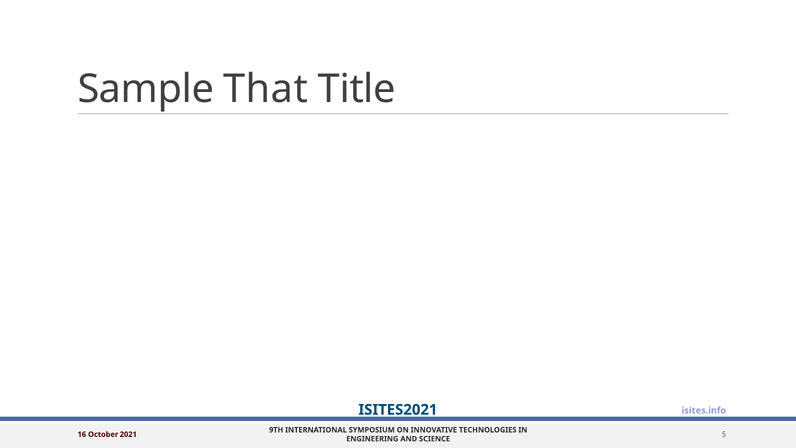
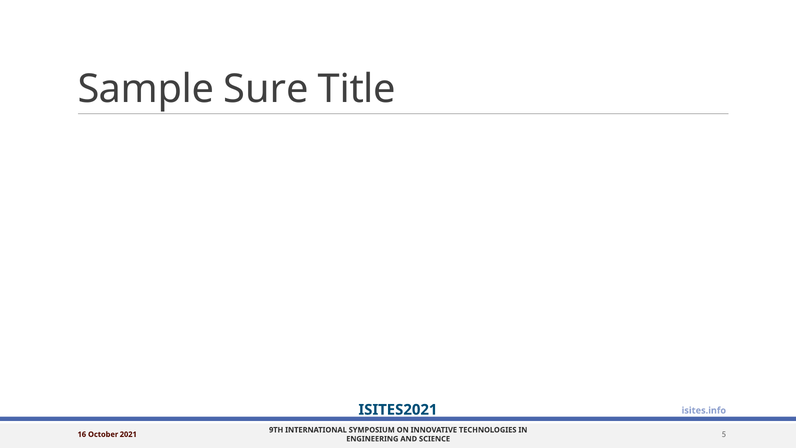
That: That -> Sure
